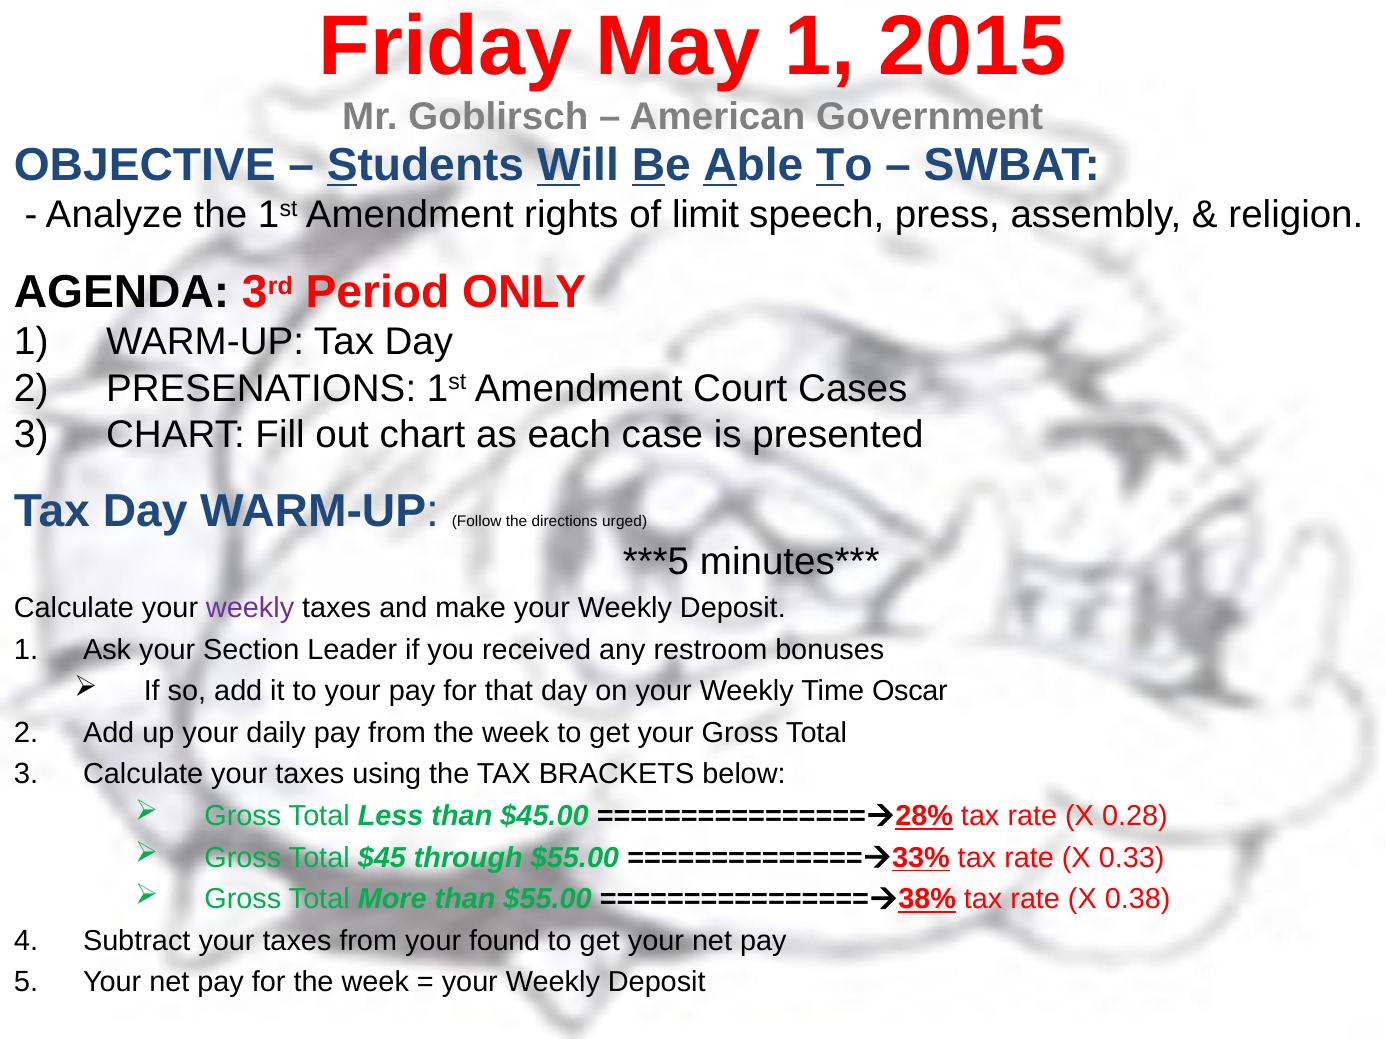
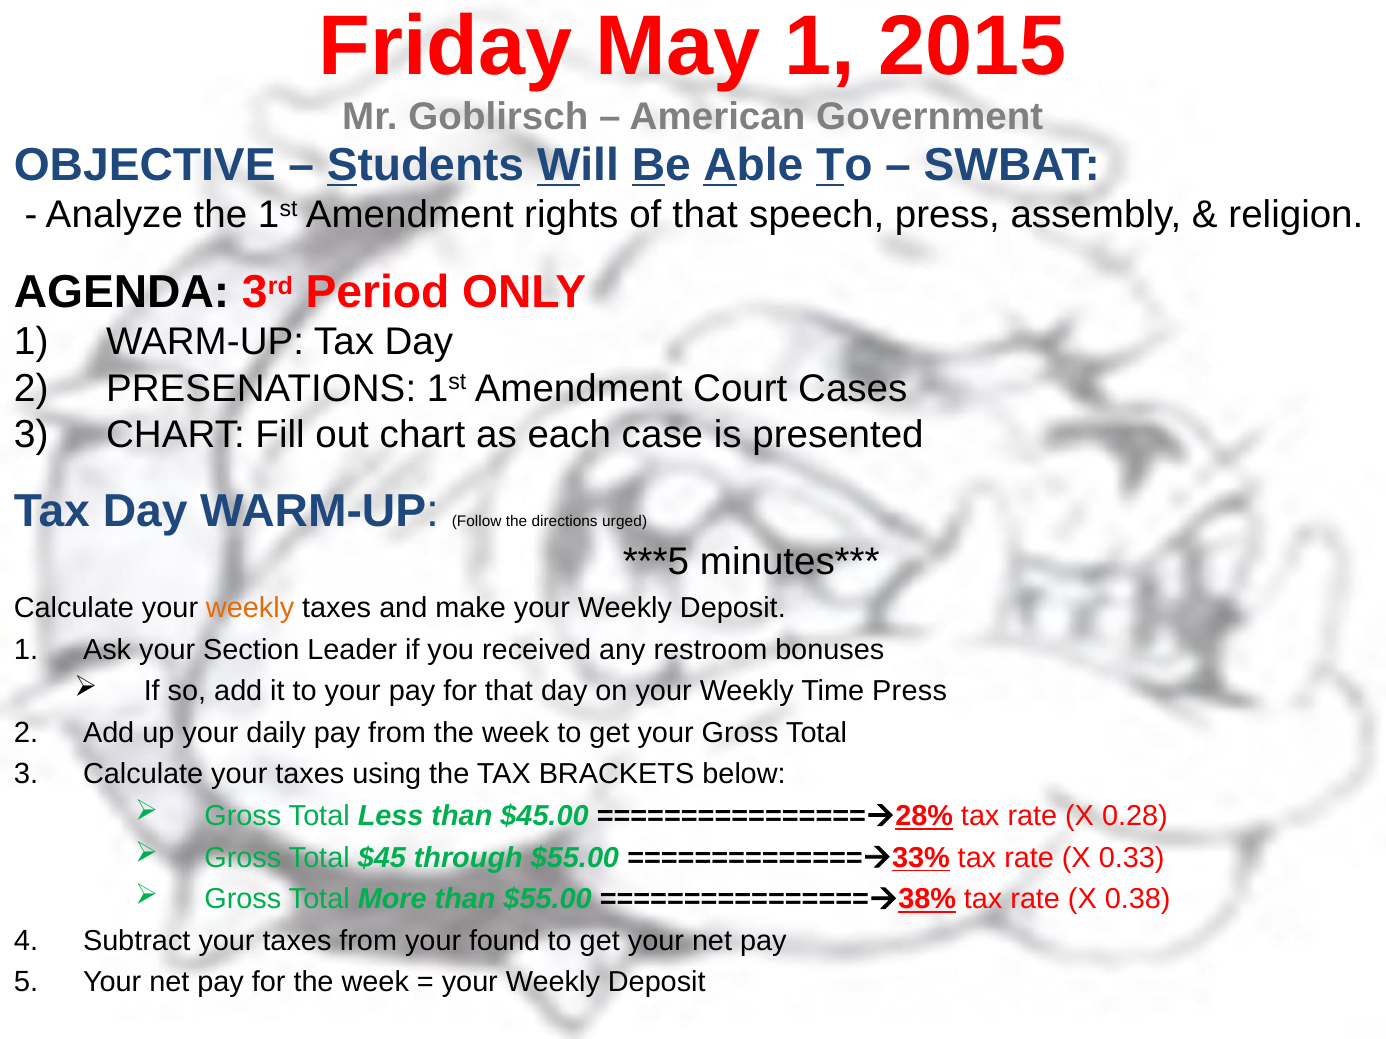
of limit: limit -> that
weekly at (250, 608) colour: purple -> orange
Time Oscar: Oscar -> Press
